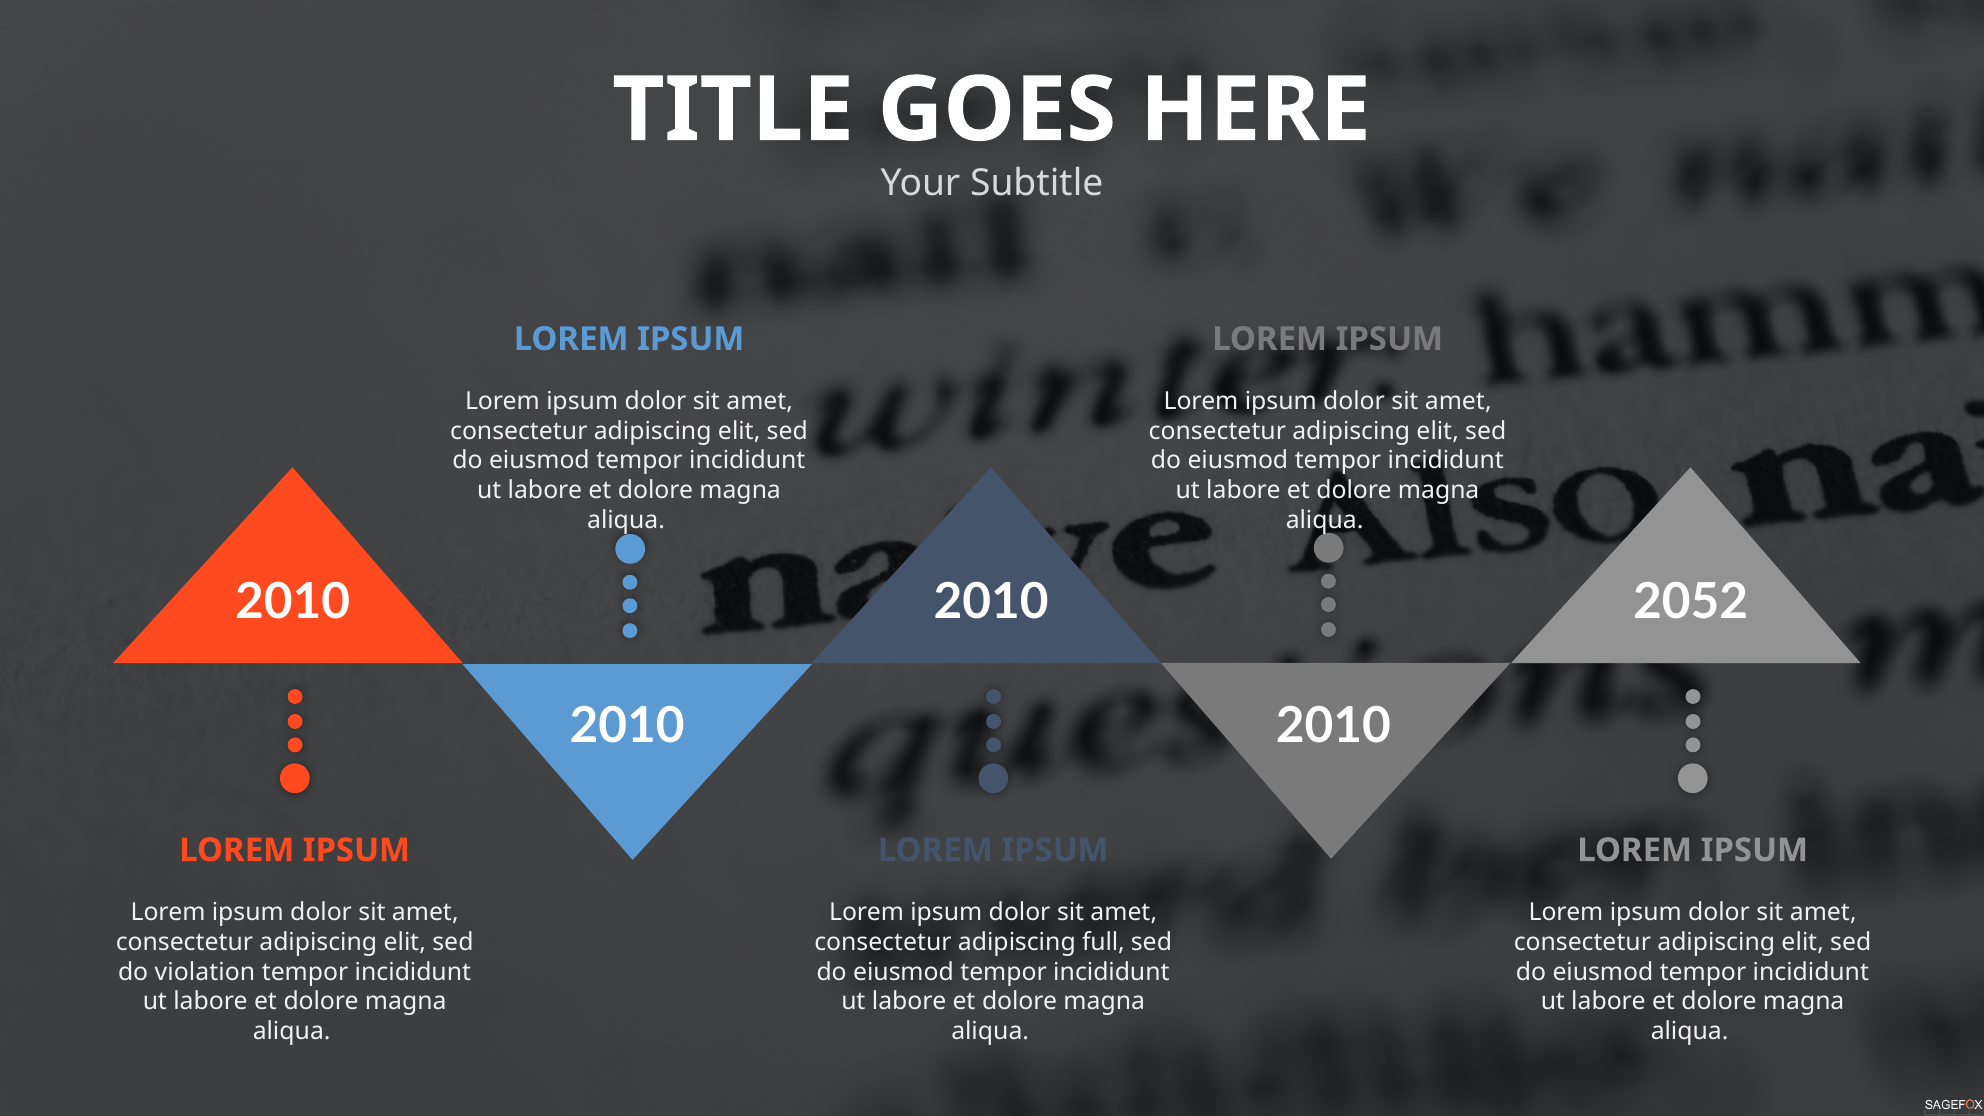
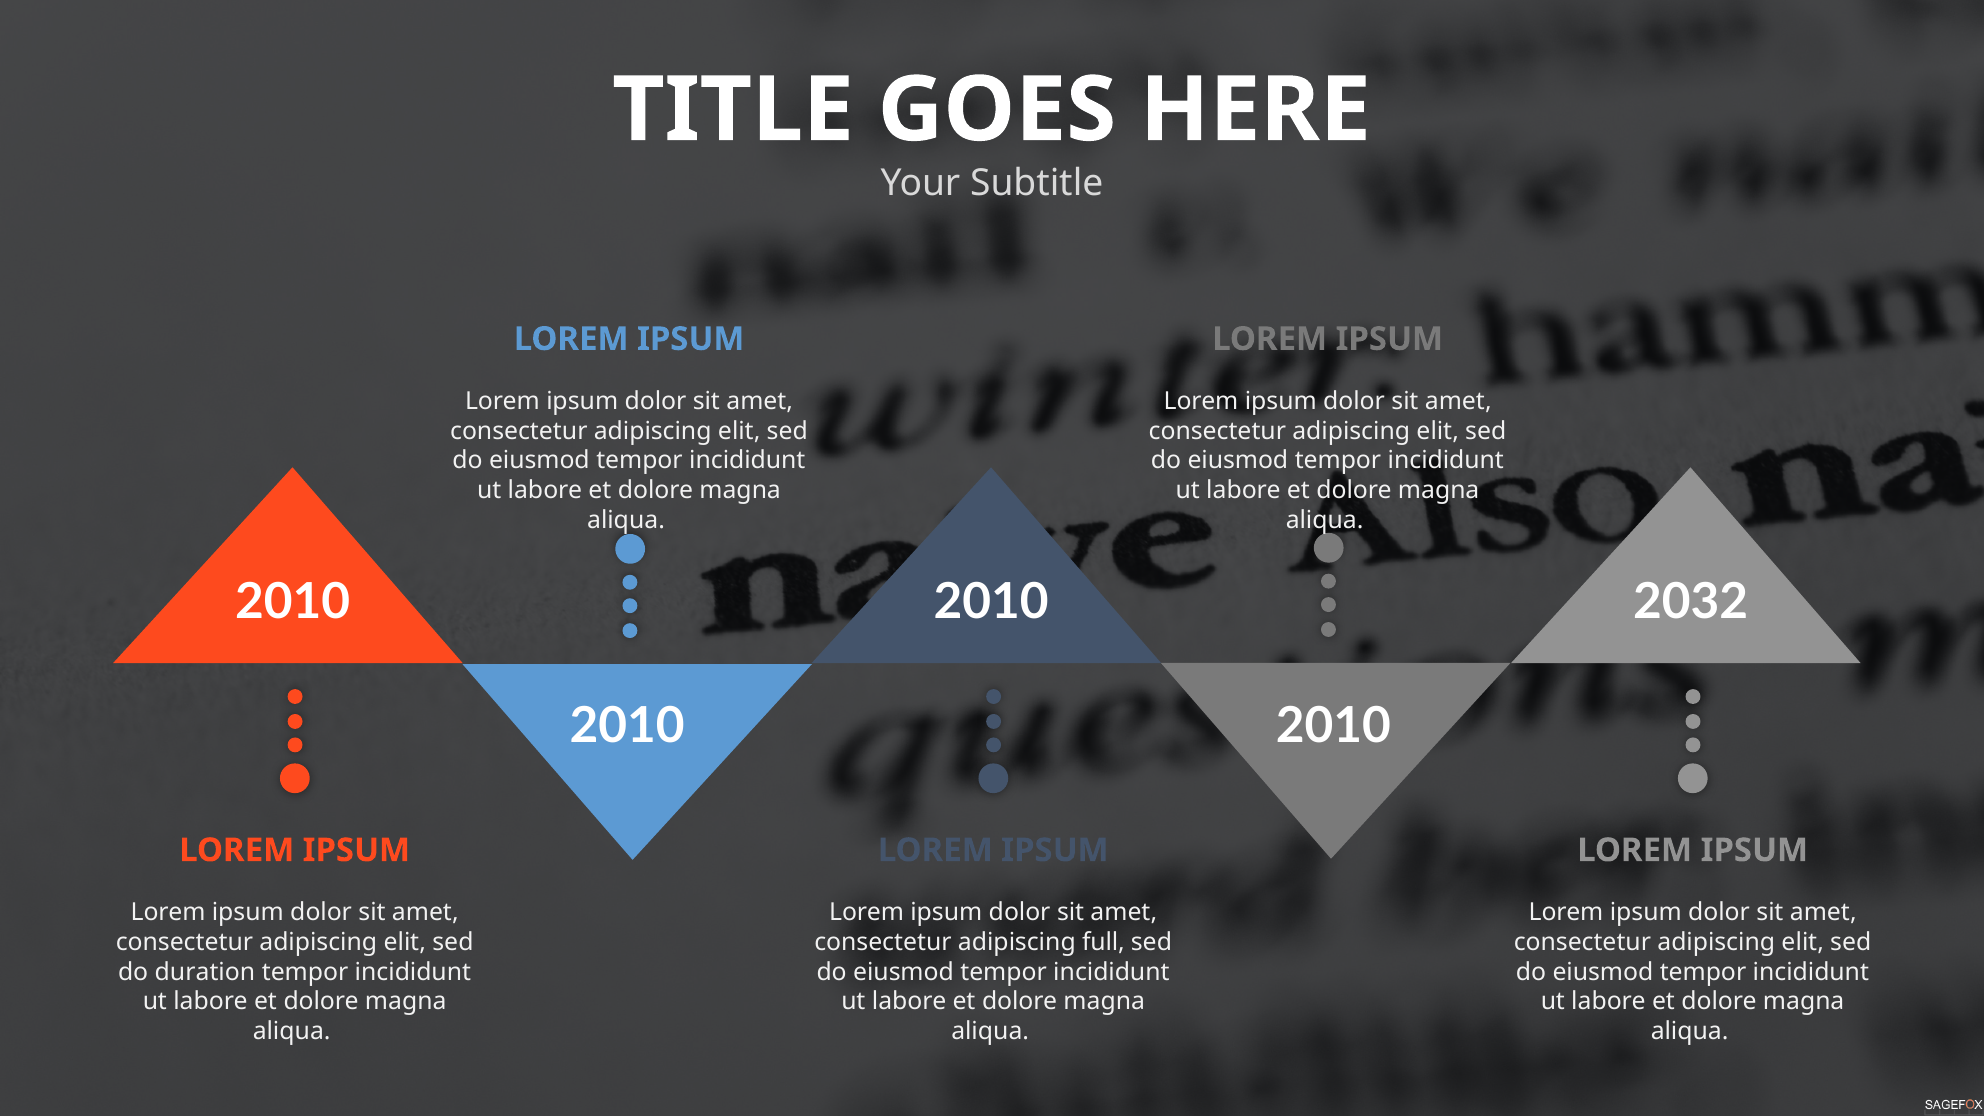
2052: 2052 -> 2032
violation: violation -> duration
